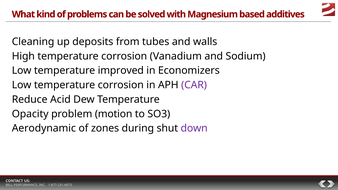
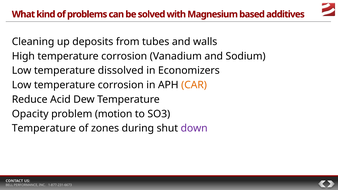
improved: improved -> dissolved
CAR colour: purple -> orange
Aerodynamic at (44, 128): Aerodynamic -> Temperature
